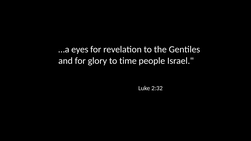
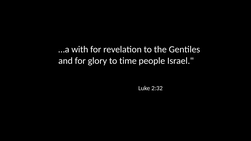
eyes: eyes -> with
